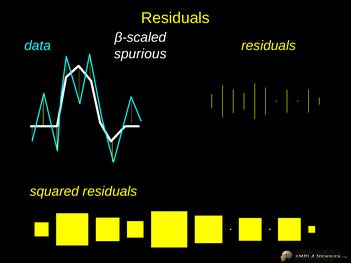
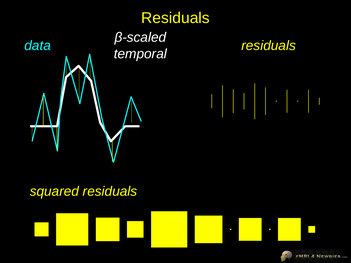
spurious: spurious -> temporal
